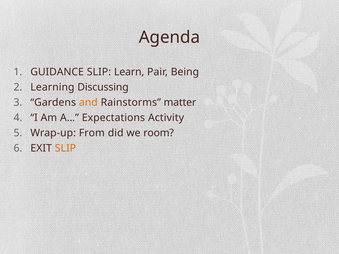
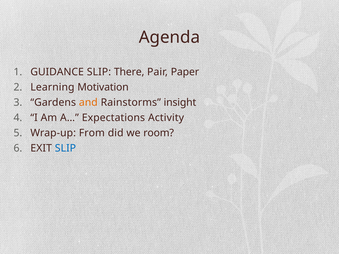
Learn: Learn -> There
Being: Being -> Paper
Discussing: Discussing -> Motivation
matter: matter -> insight
SLIP at (65, 148) colour: orange -> blue
